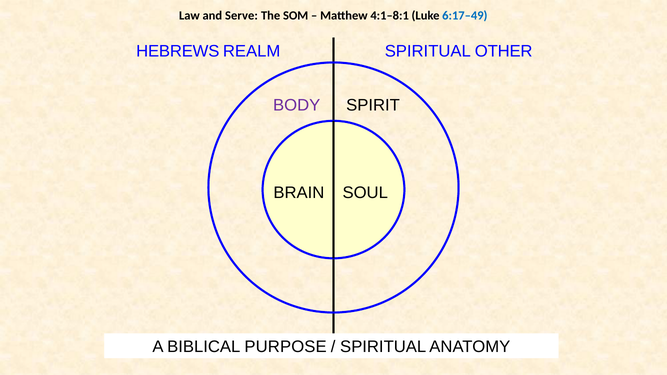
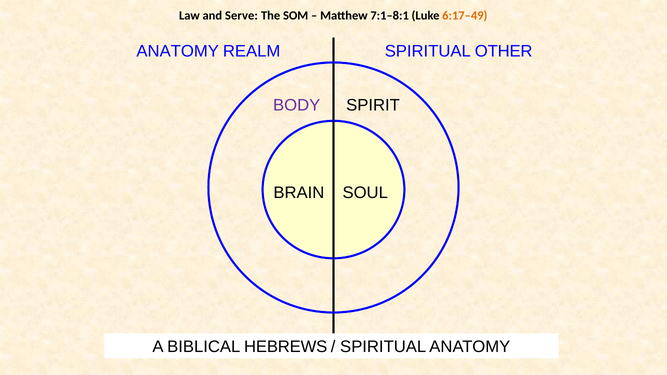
4:1–8:1: 4:1–8:1 -> 7:1–8:1
6:17–49 colour: blue -> orange
HEBREWS at (178, 51): HEBREWS -> ANATOMY
PURPOSE: PURPOSE -> HEBREWS
